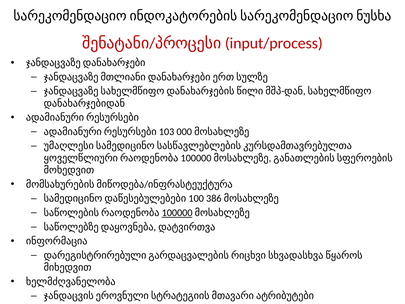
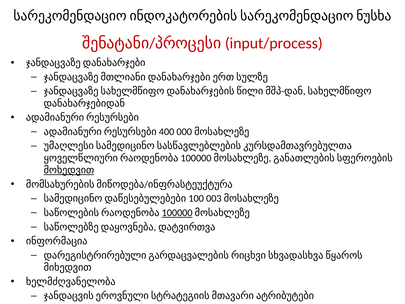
103: 103 -> 400
მოხედვით underline: none -> present
386: 386 -> 003
